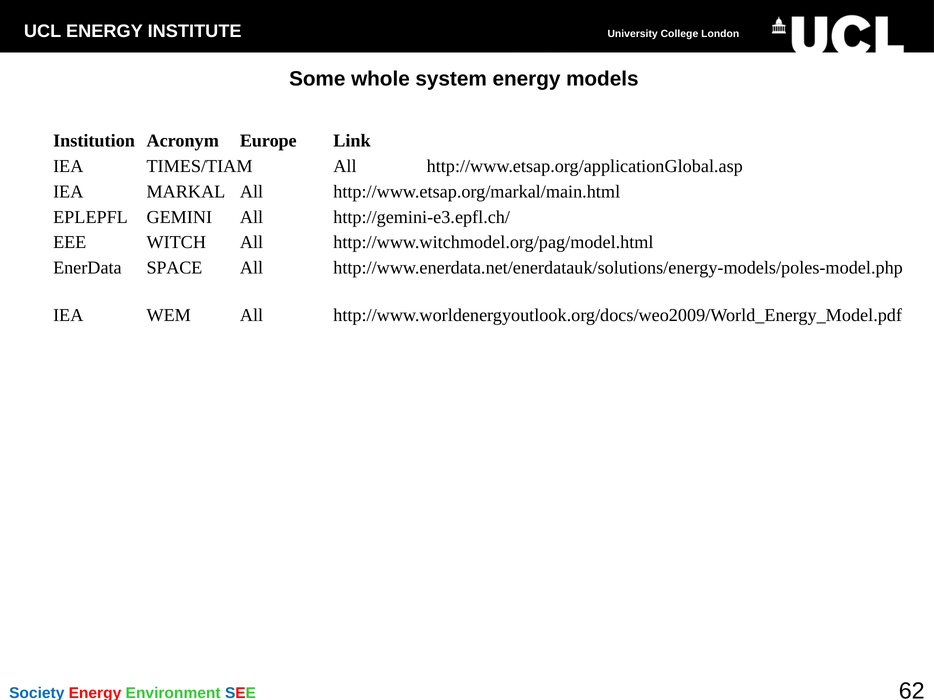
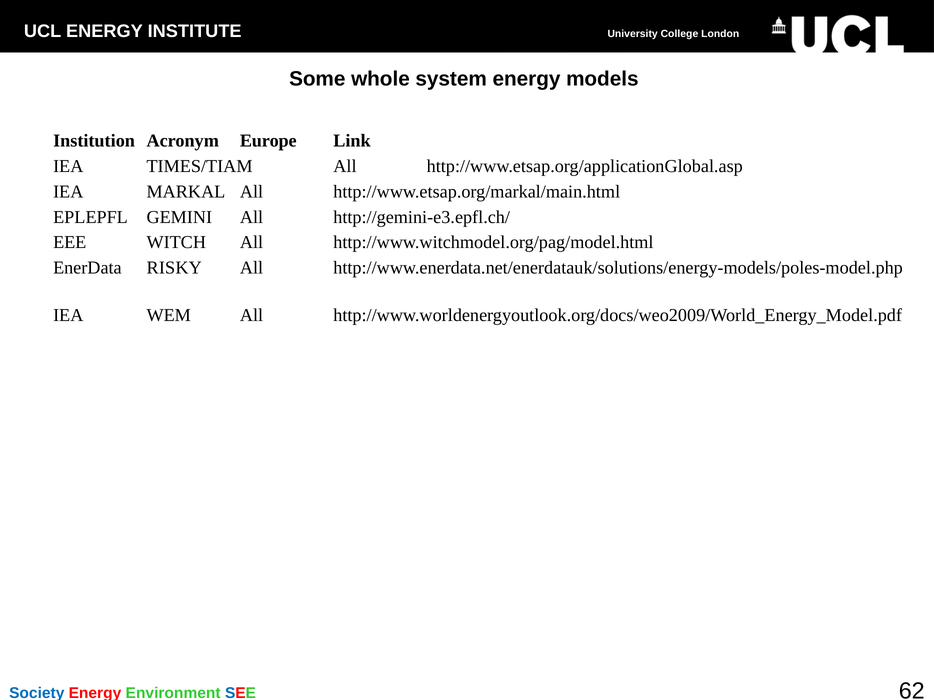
SPACE: SPACE -> RISKY
